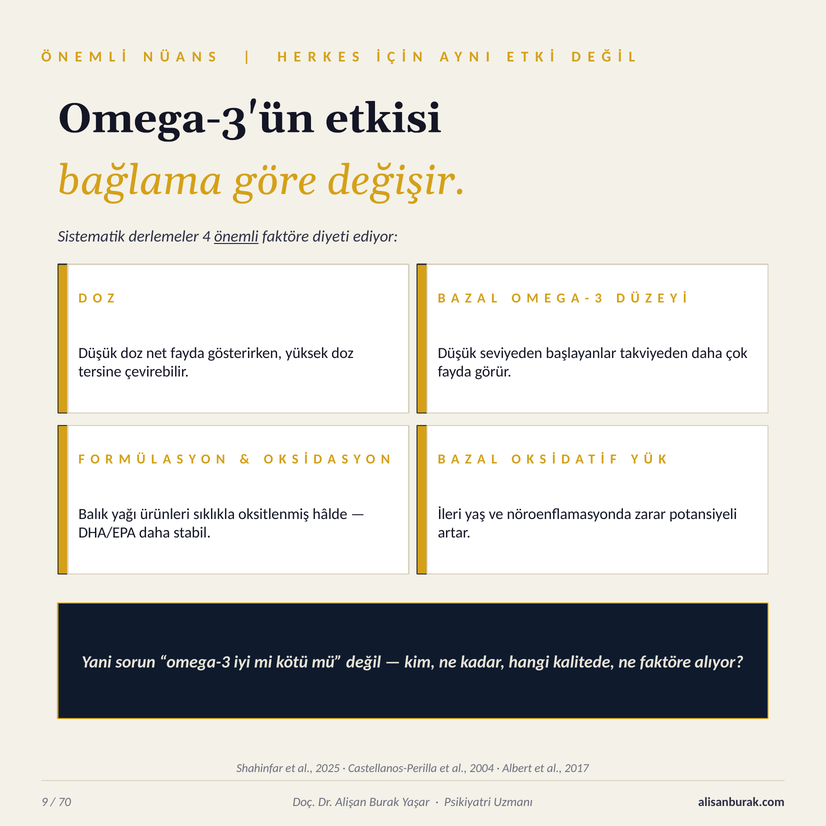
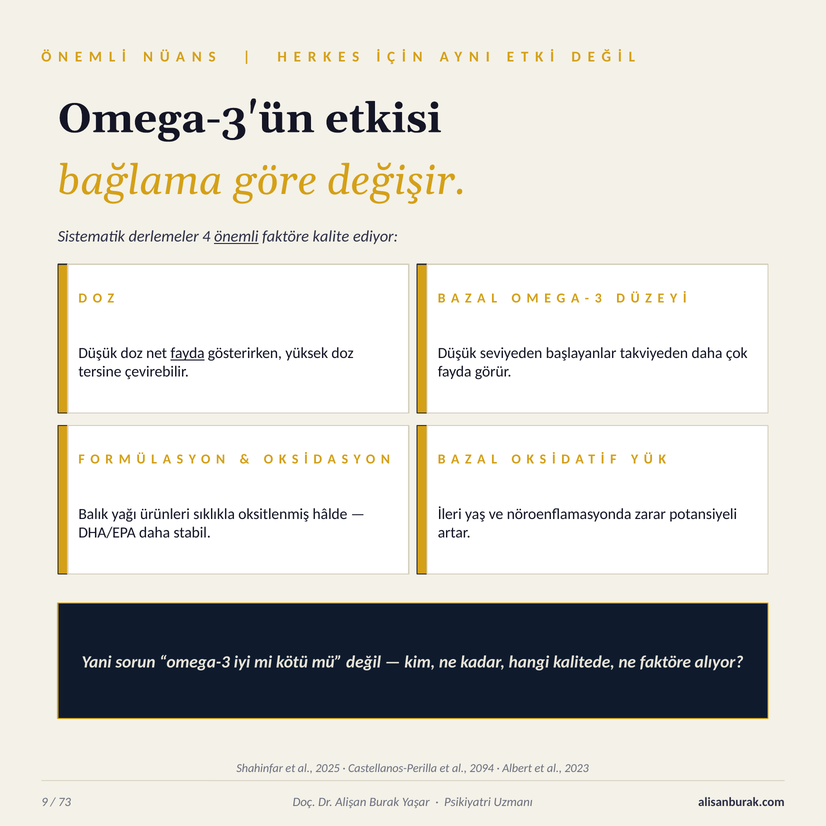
diyeti: diyeti -> kalite
fayda at (188, 353) underline: none -> present
2004: 2004 -> 2094
2017: 2017 -> 2023
70: 70 -> 73
